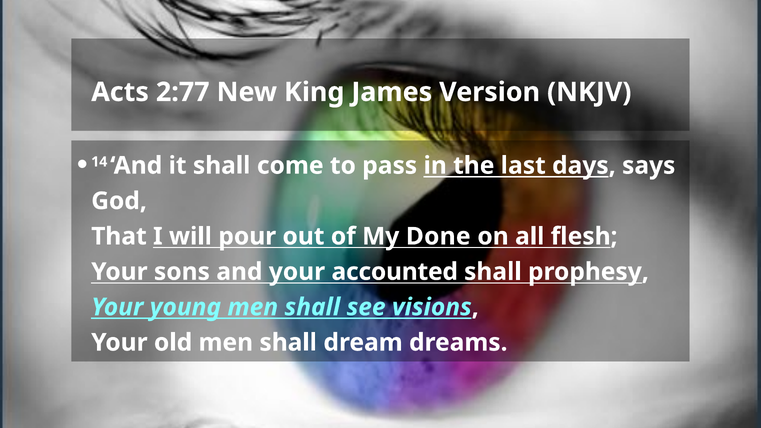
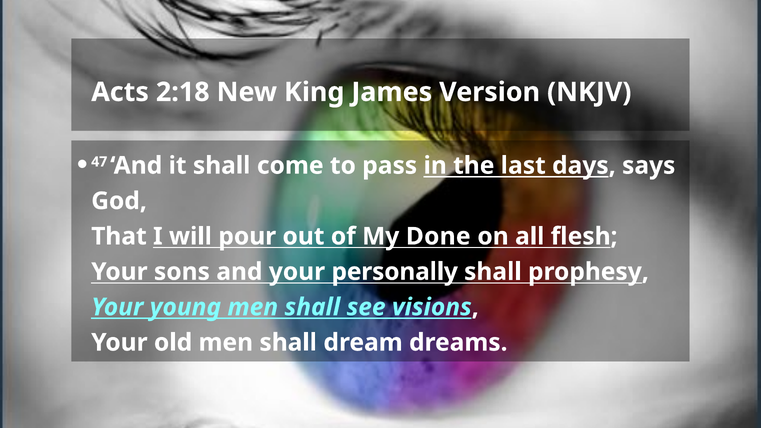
2:77: 2:77 -> 2:18
14: 14 -> 47
accounted: accounted -> personally
